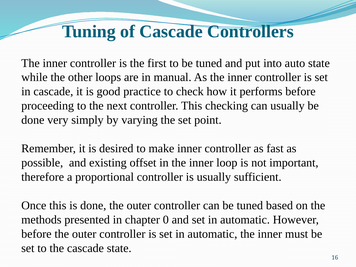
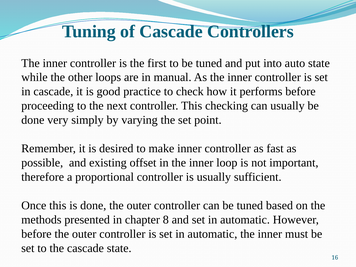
0: 0 -> 8
